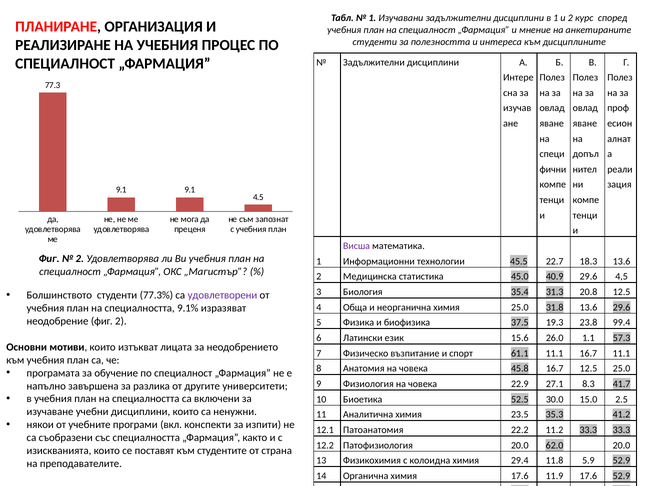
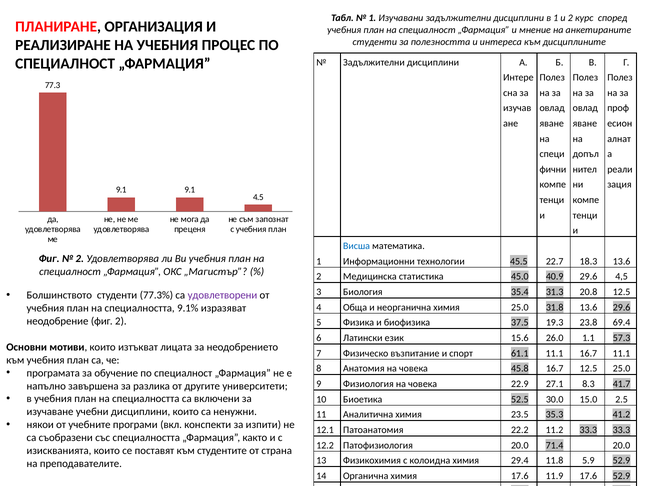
Висша colour: purple -> blue
99.4: 99.4 -> 69.4
62.0: 62.0 -> 71.4
